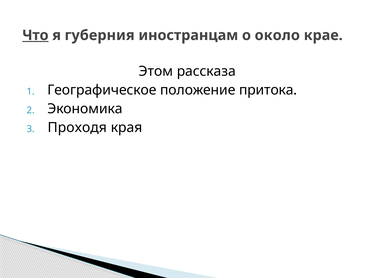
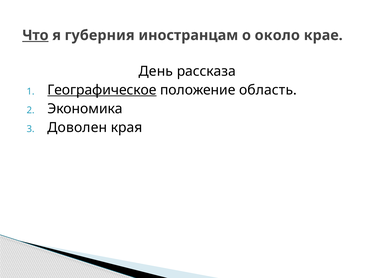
Этом: Этом -> День
Географическое underline: none -> present
притока: притока -> область
Проходя: Проходя -> Доволен
